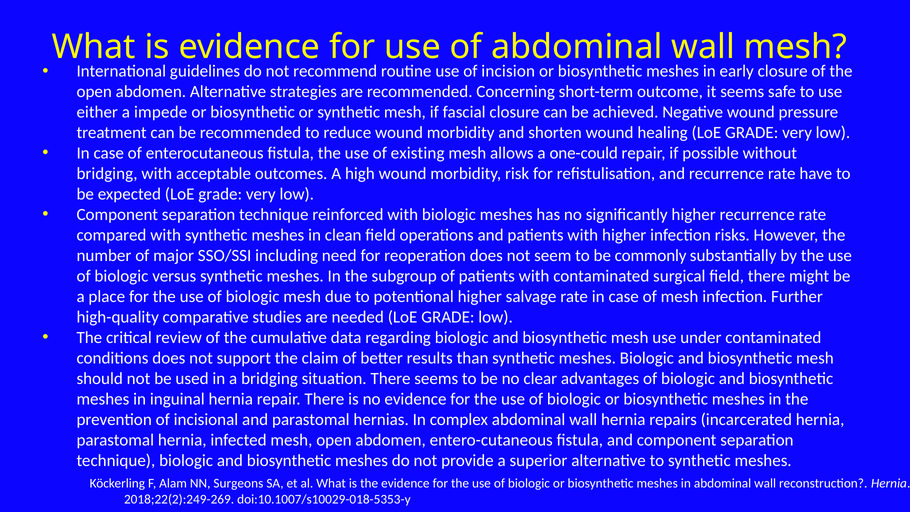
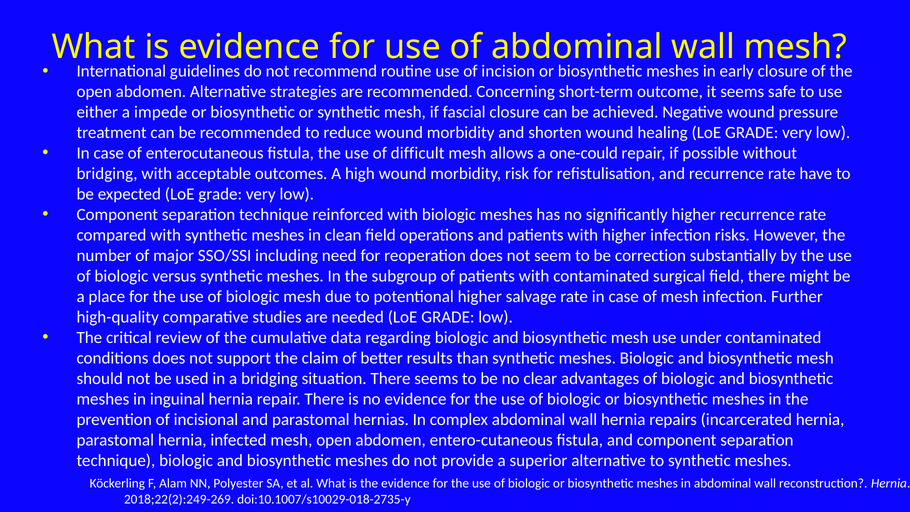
existing: existing -> difficult
commonly: commonly -> correction
Surgeons: Surgeons -> Polyester
doi:10.1007/s10029-018-5353-y: doi:10.1007/s10029-018-5353-y -> doi:10.1007/s10029-018-2735-y
